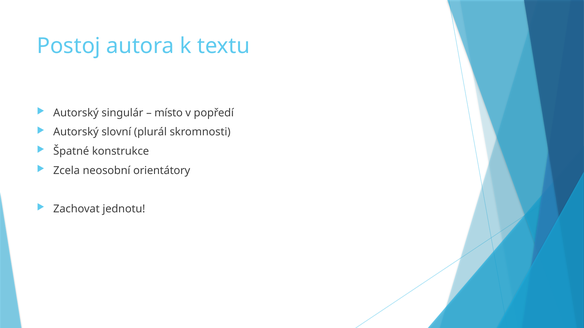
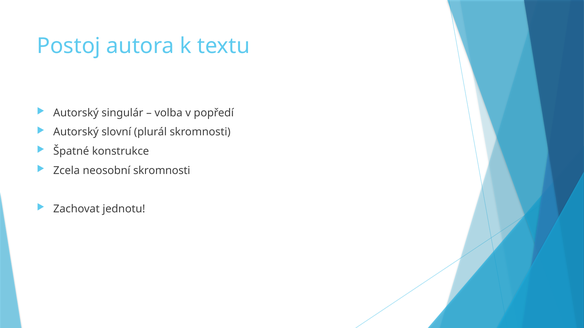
místo: místo -> volba
neosobní orientátory: orientátory -> skromnosti
